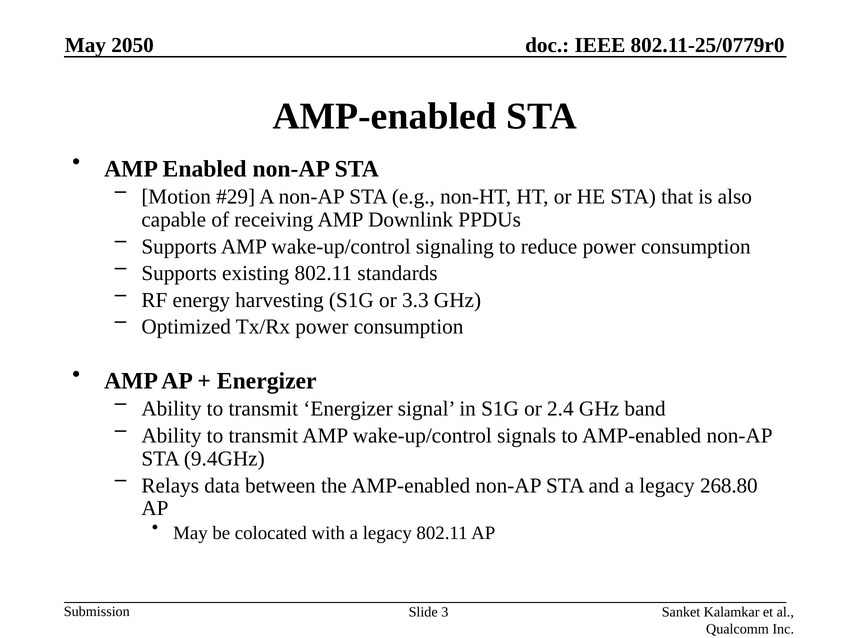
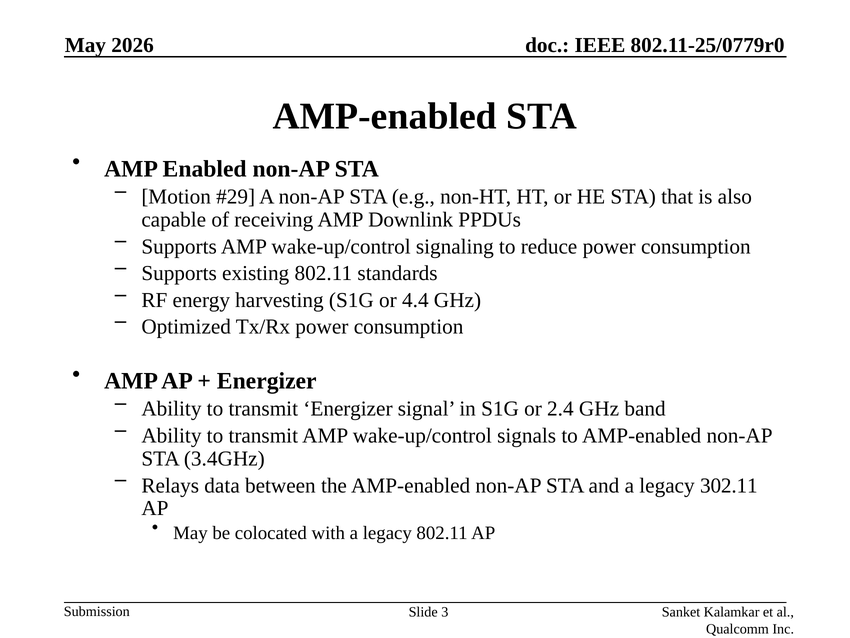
2050: 2050 -> 2026
3.3: 3.3 -> 4.4
9.4GHz: 9.4GHz -> 3.4GHz
268.80: 268.80 -> 302.11
